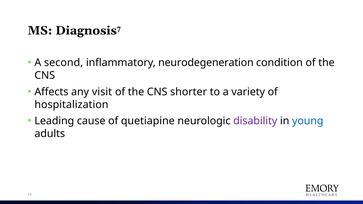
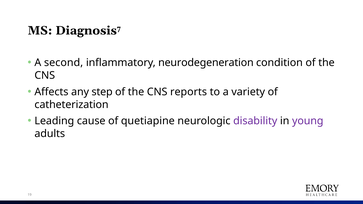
visit: visit -> step
shorter: shorter -> reports
hospitalization: hospitalization -> catheterization
young colour: blue -> purple
